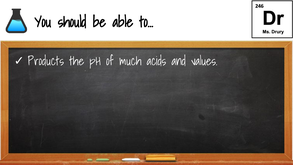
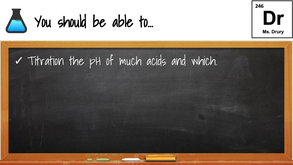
Products: Products -> Titration
values: values -> which
